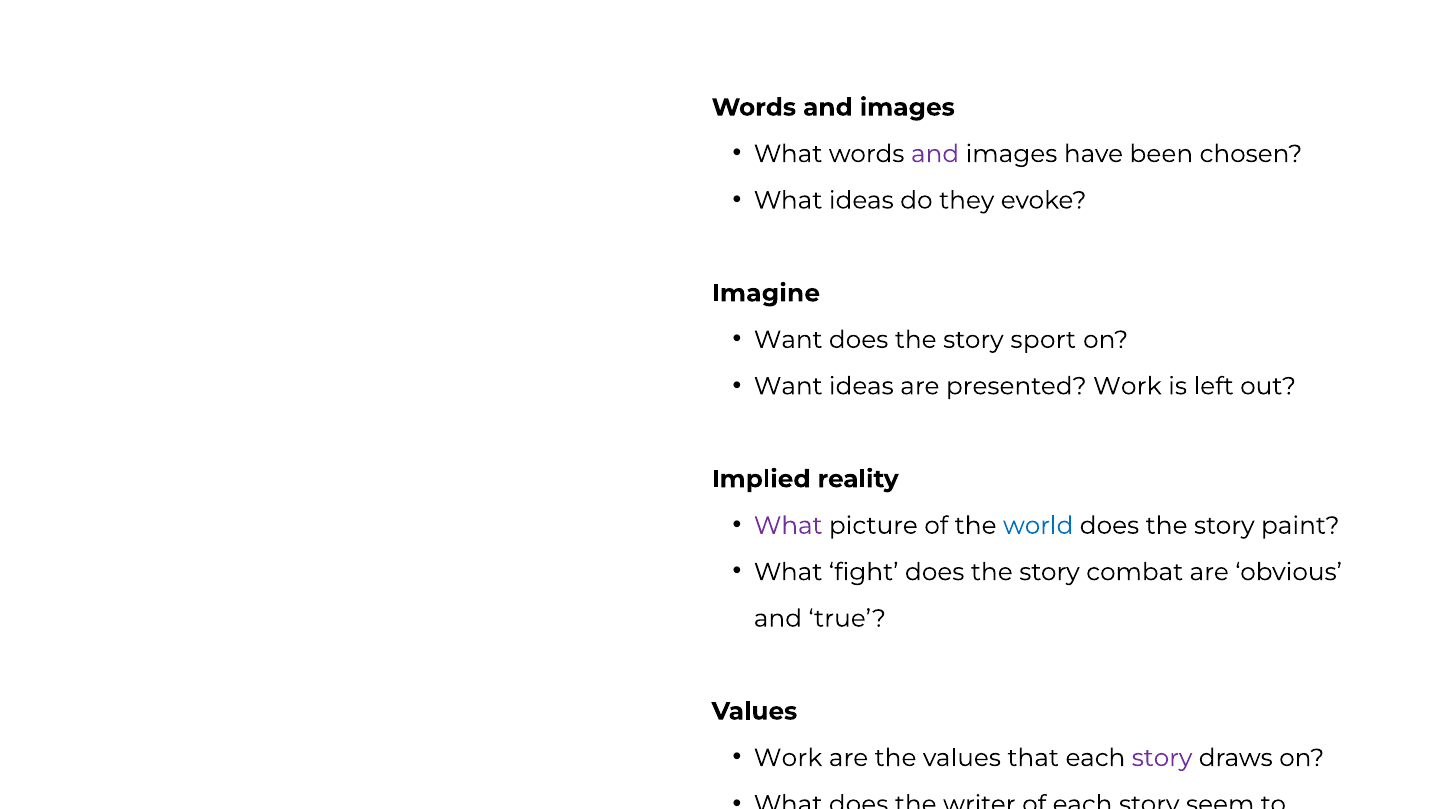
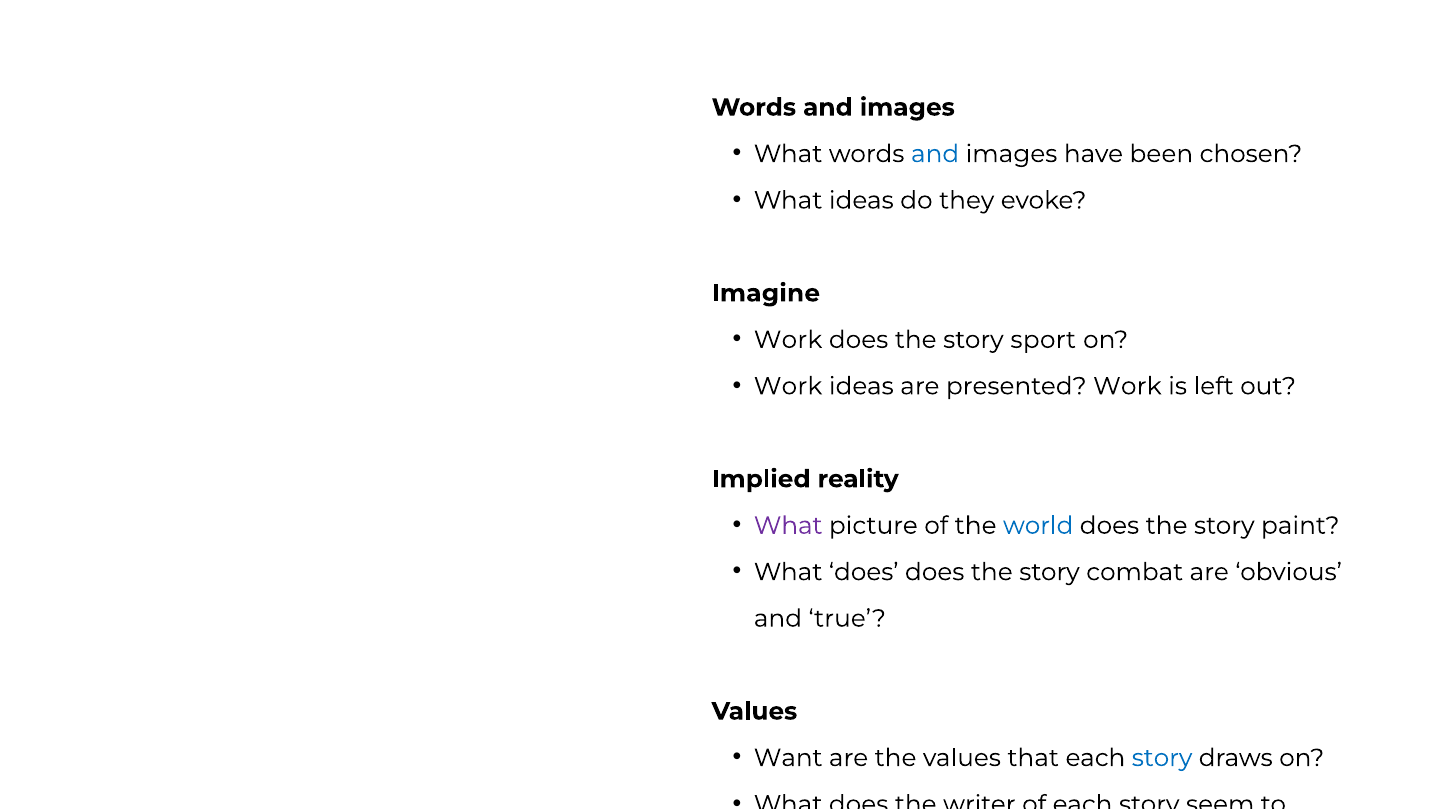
and at (935, 154) colour: purple -> blue
Want at (788, 340): Want -> Work
Want at (788, 386): Want -> Work
fight at (864, 572): fight -> does
Work at (788, 758): Work -> Want
story at (1162, 758) colour: purple -> blue
